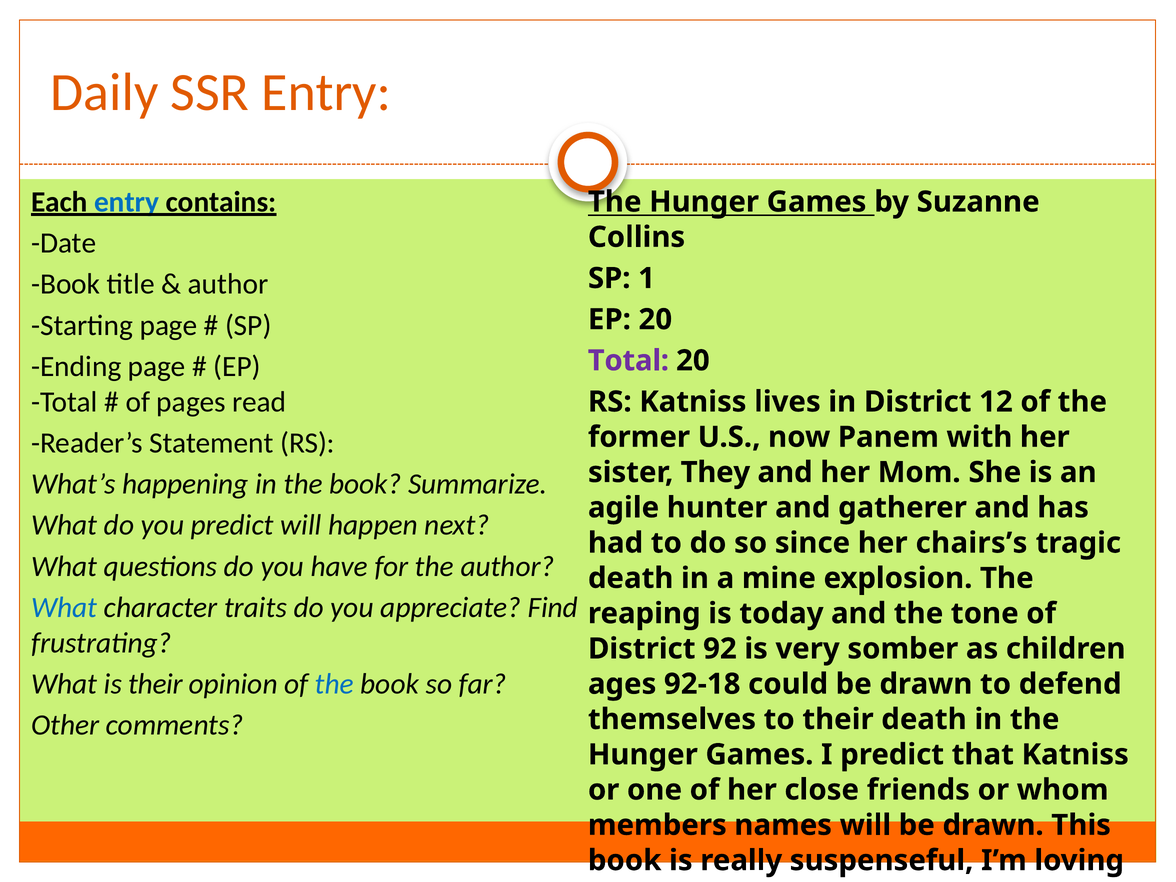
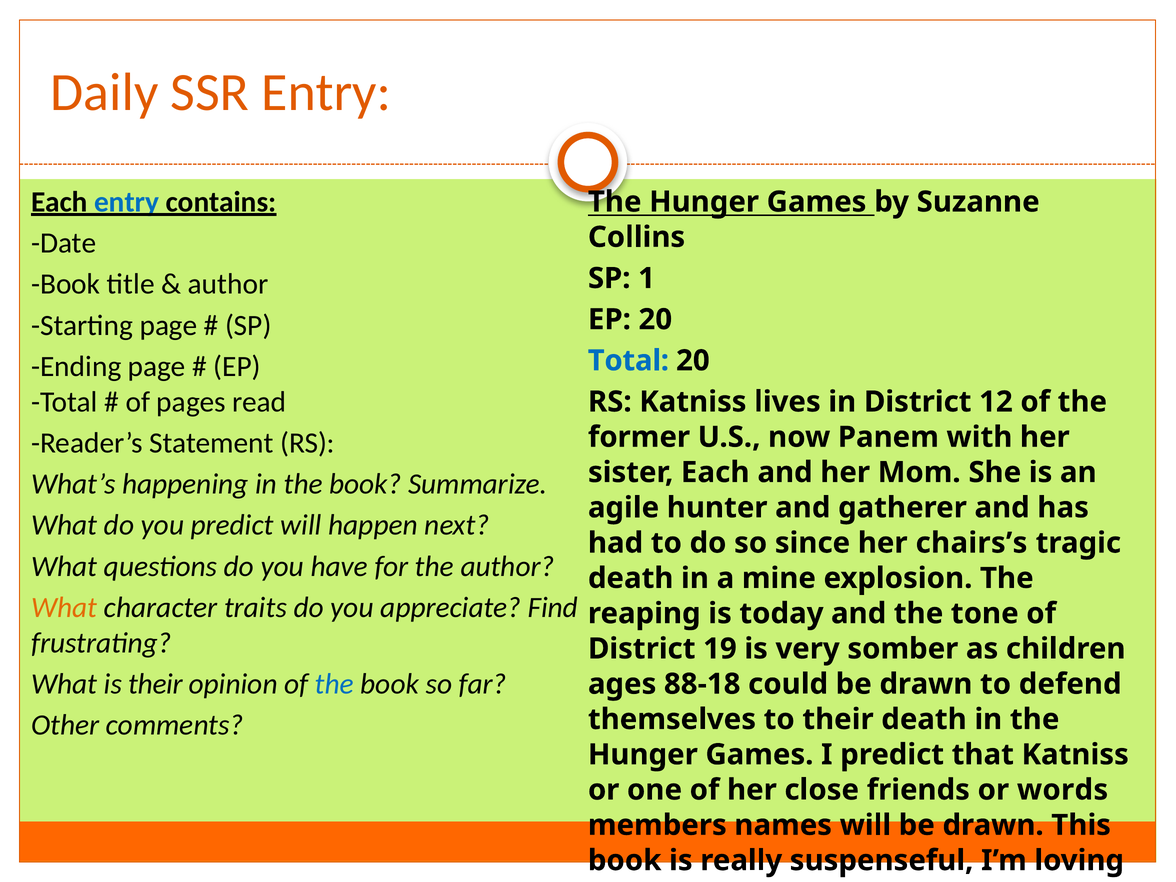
Total at (628, 361) colour: purple -> blue
sister They: They -> Each
What at (64, 608) colour: blue -> orange
92: 92 -> 19
92-18: 92-18 -> 88-18
whom: whom -> words
